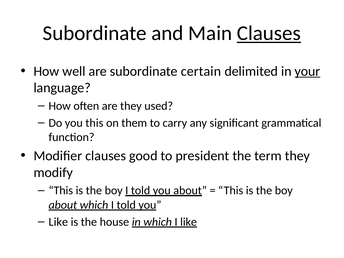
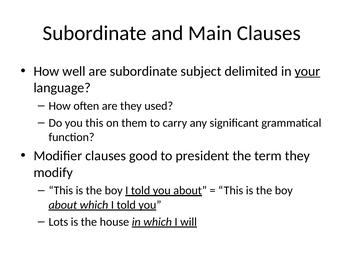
Clauses at (269, 33) underline: present -> none
certain: certain -> subject
Like at (58, 222): Like -> Lots
I like: like -> will
